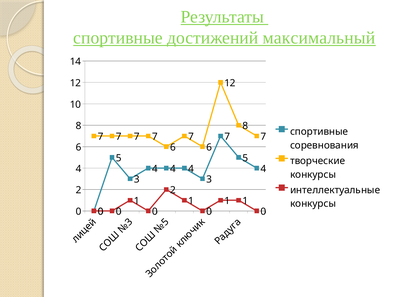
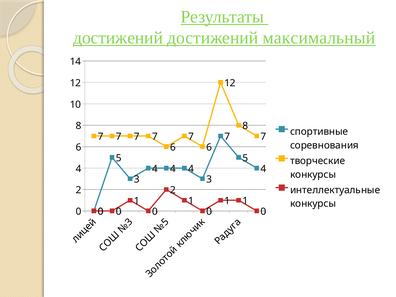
спортивные at (118, 38): спортивные -> достижений
